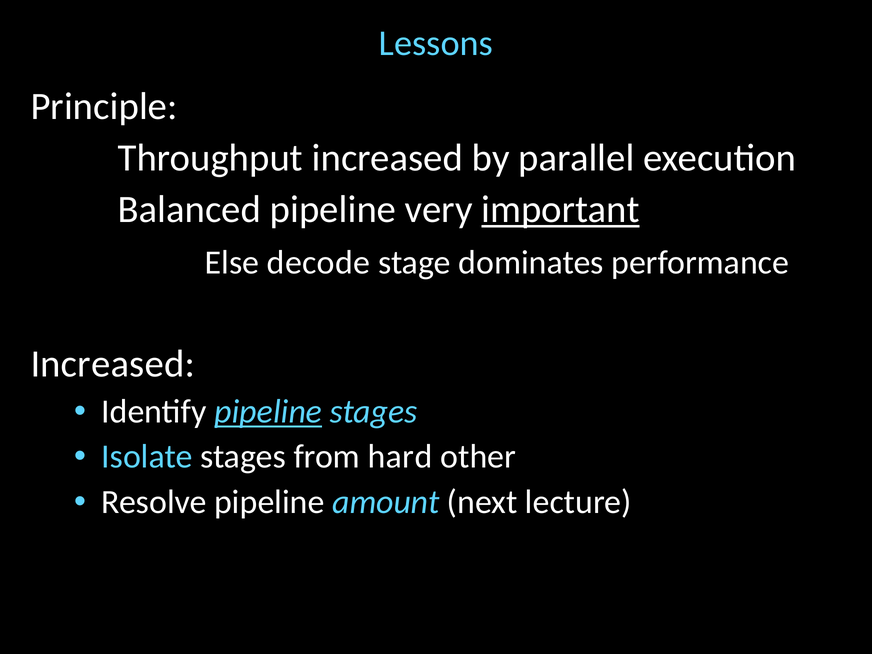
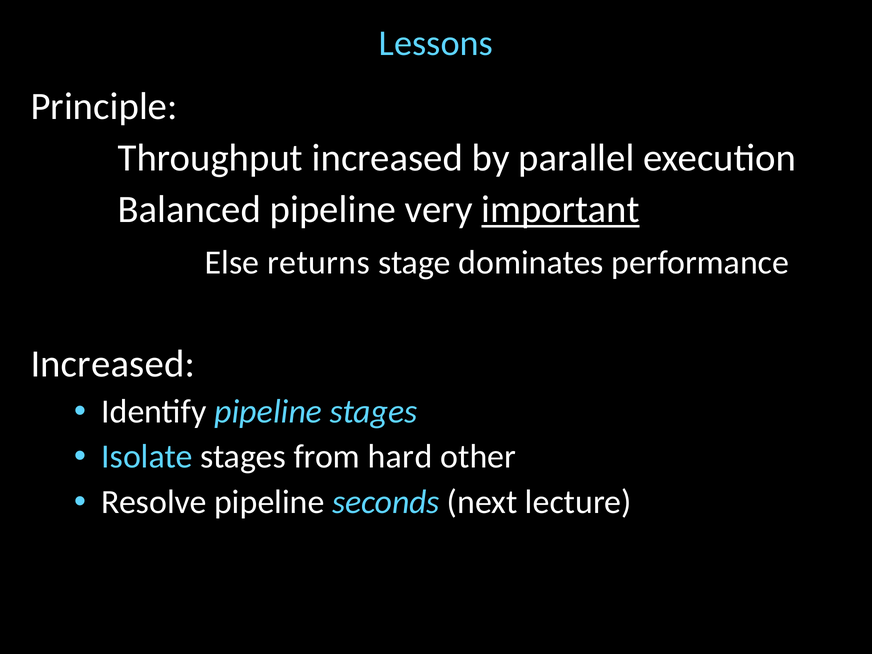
decode: decode -> returns
pipeline at (268, 412) underline: present -> none
amount: amount -> seconds
